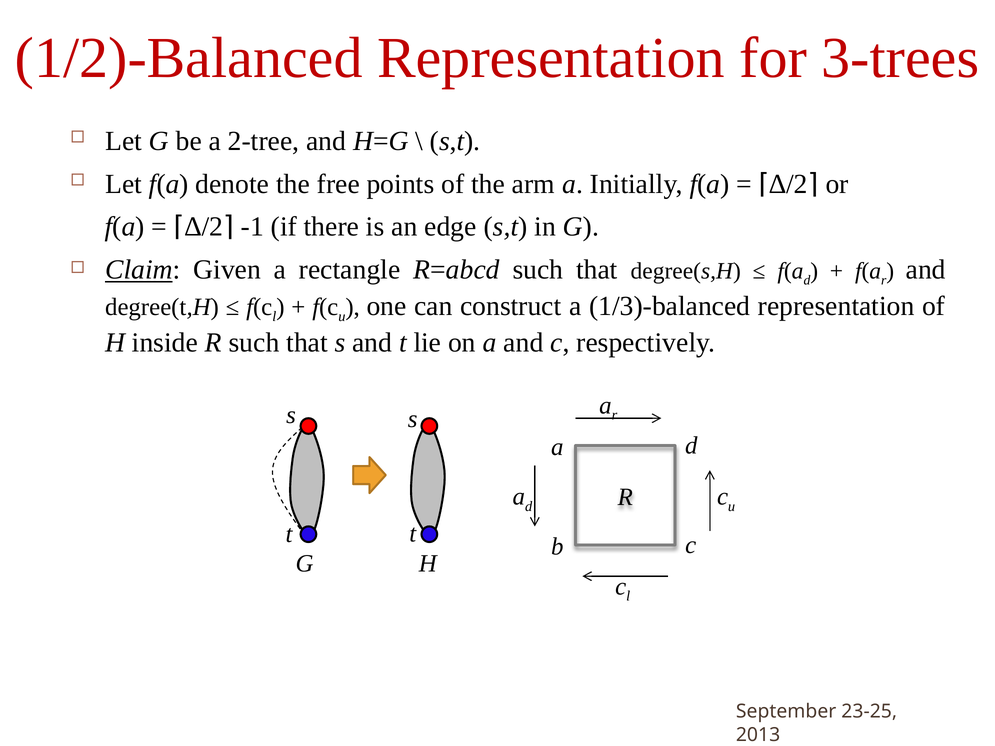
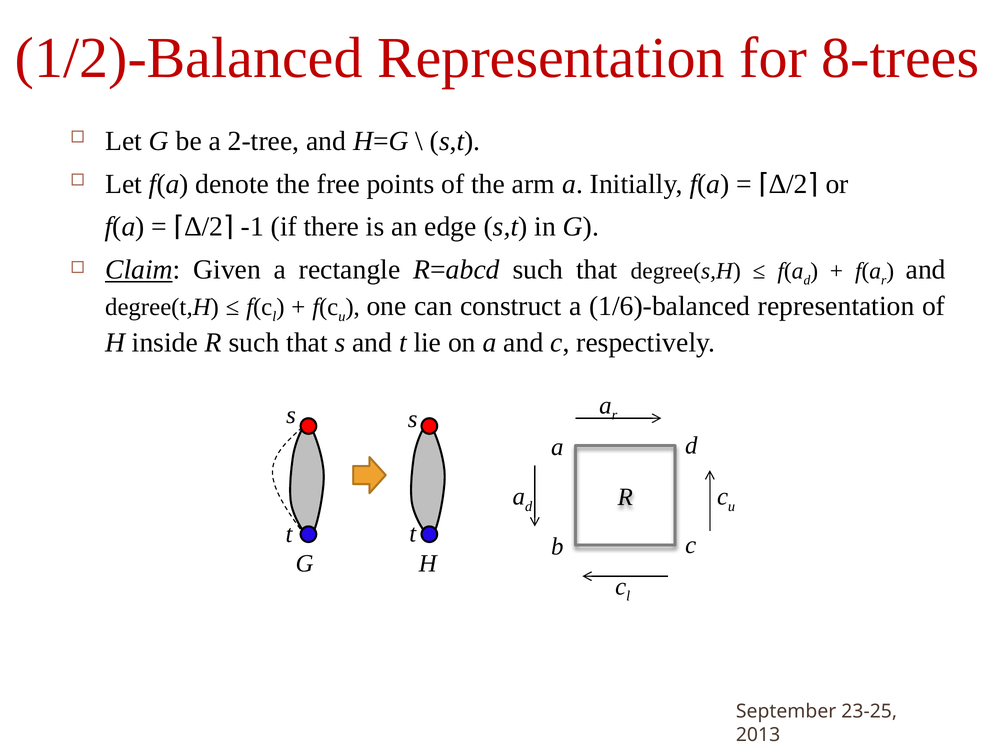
3-trees: 3-trees -> 8-trees
1/3)-balanced: 1/3)-balanced -> 1/6)-balanced
